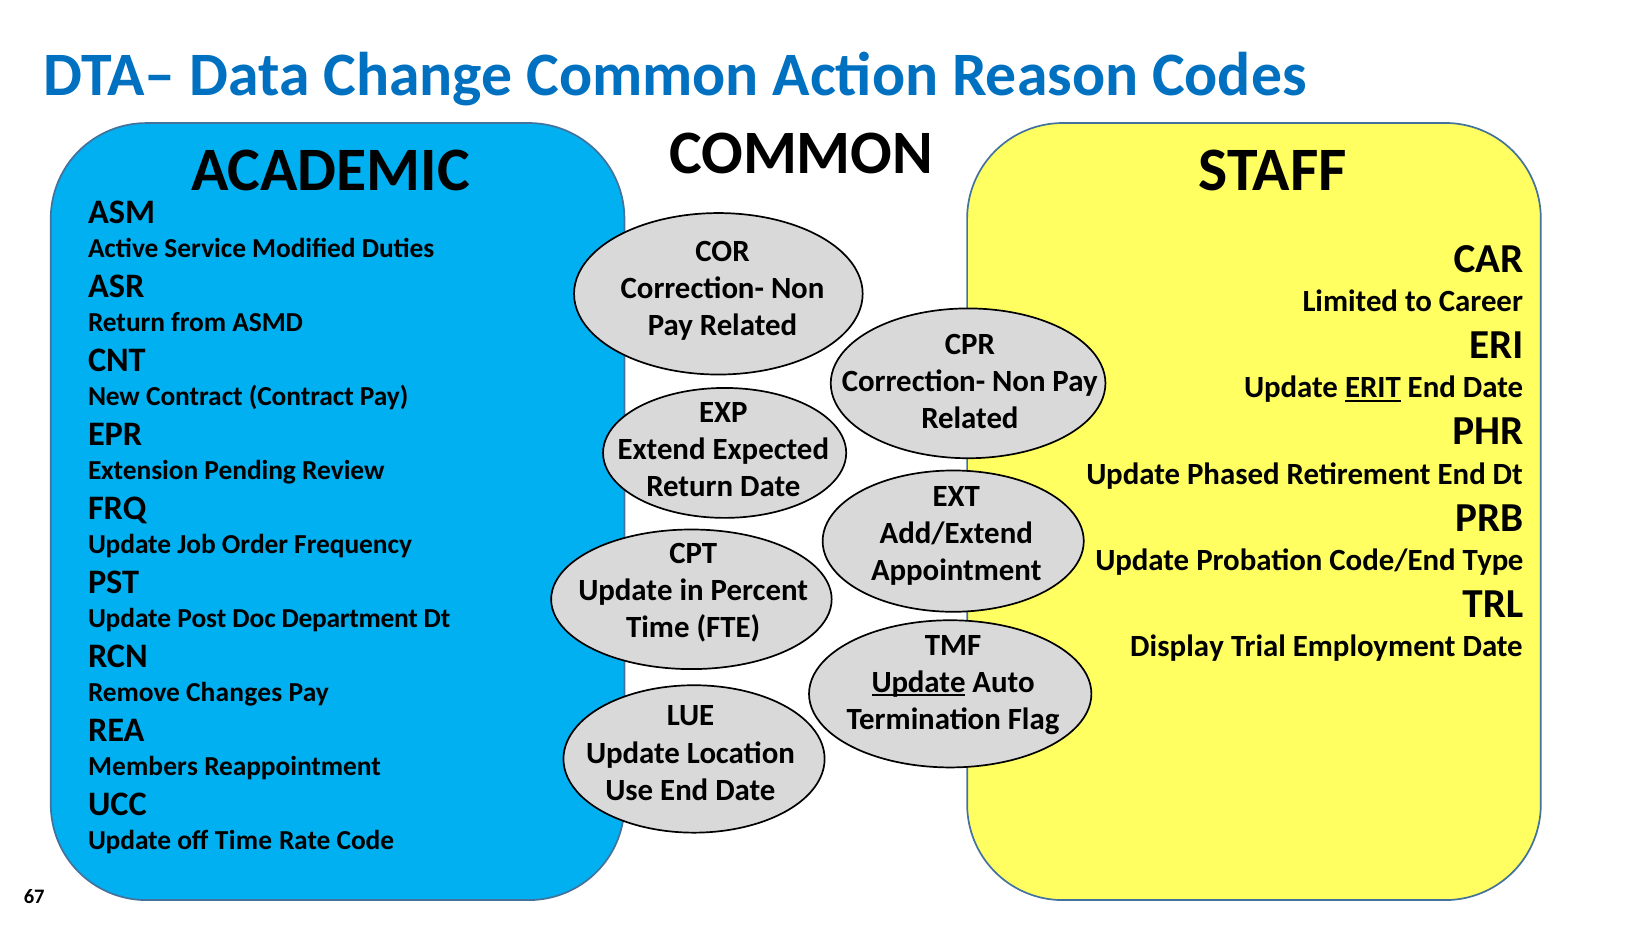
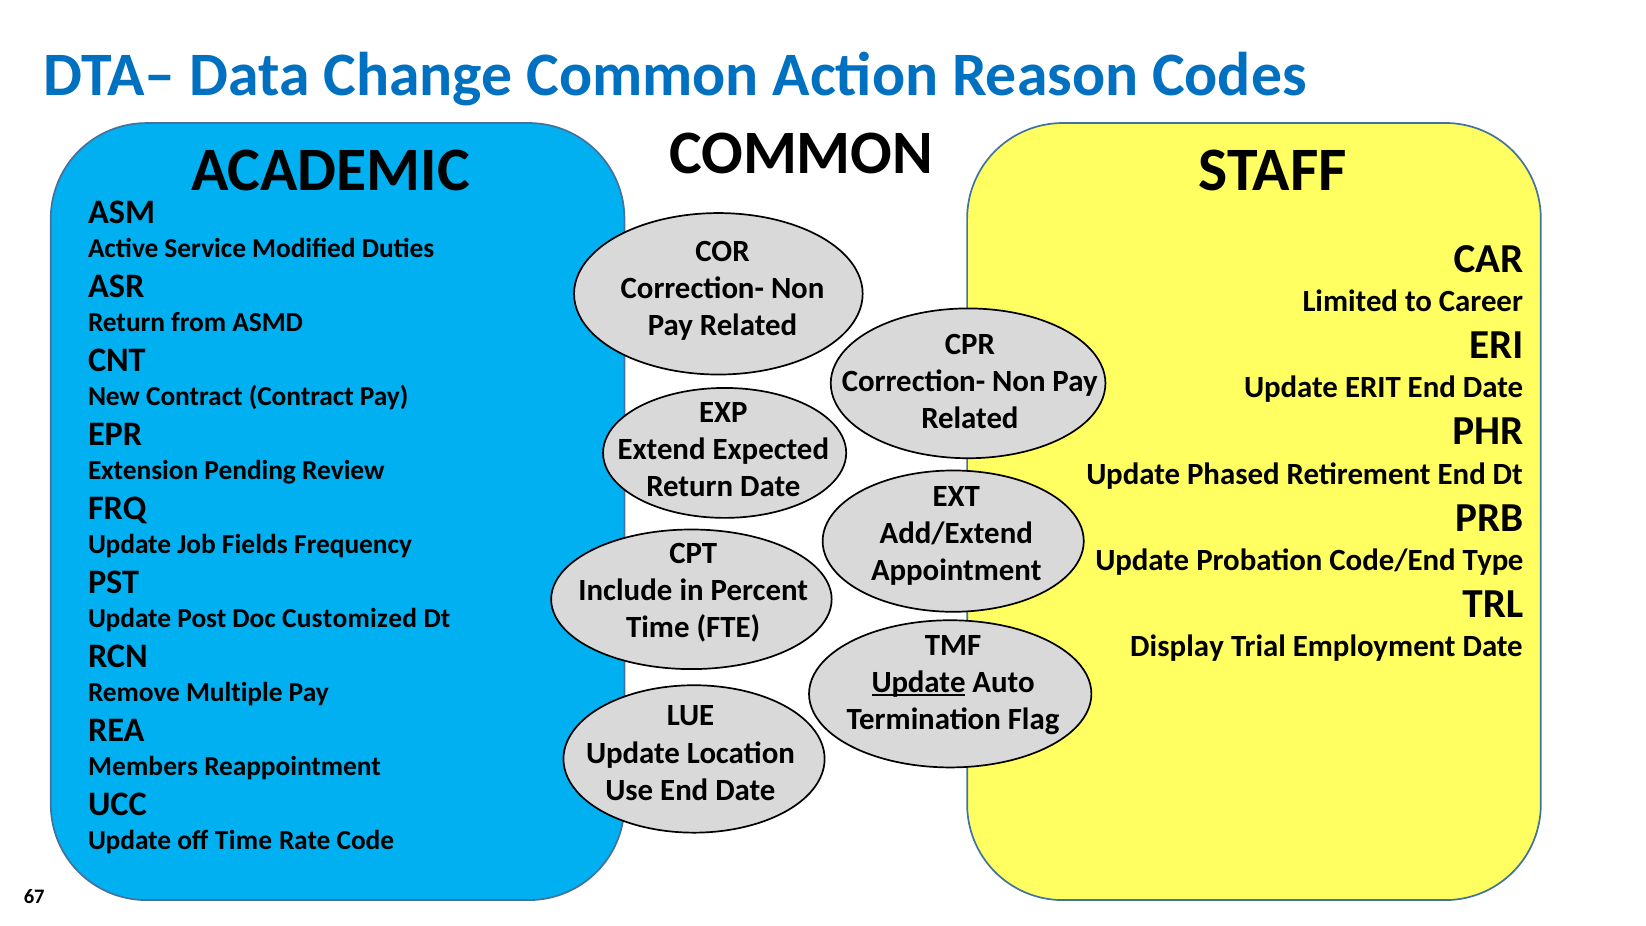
ERIT underline: present -> none
Order: Order -> Fields
Update at (625, 591): Update -> Include
Department: Department -> Customized
Changes: Changes -> Multiple
